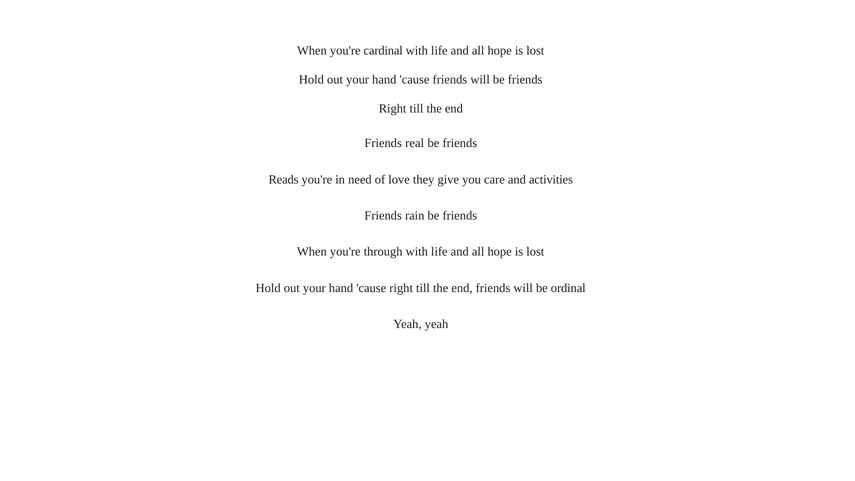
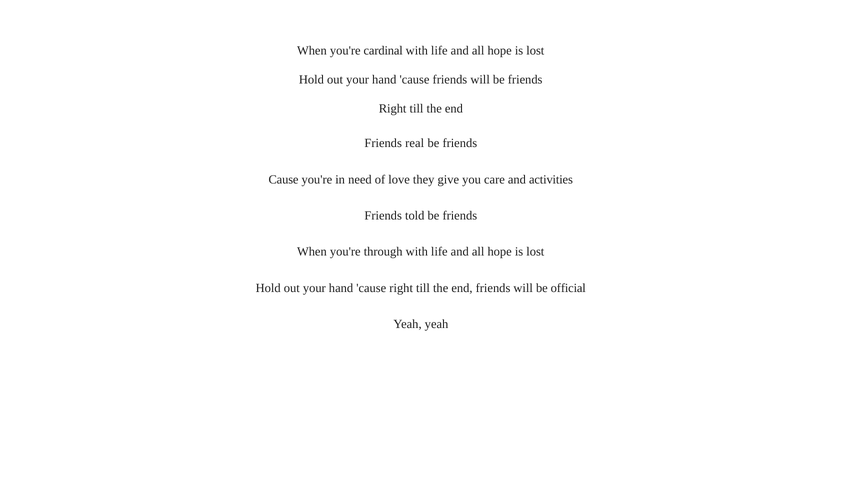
Reads at (284, 179): Reads -> Cause
rain: rain -> told
ordinal: ordinal -> official
